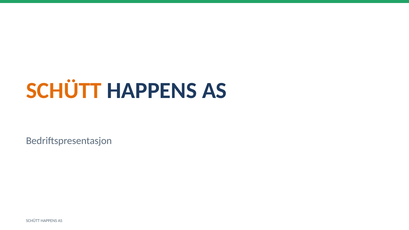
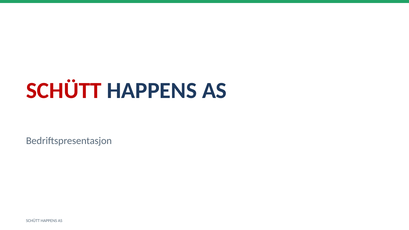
SCHÜTT at (64, 91) colour: orange -> red
